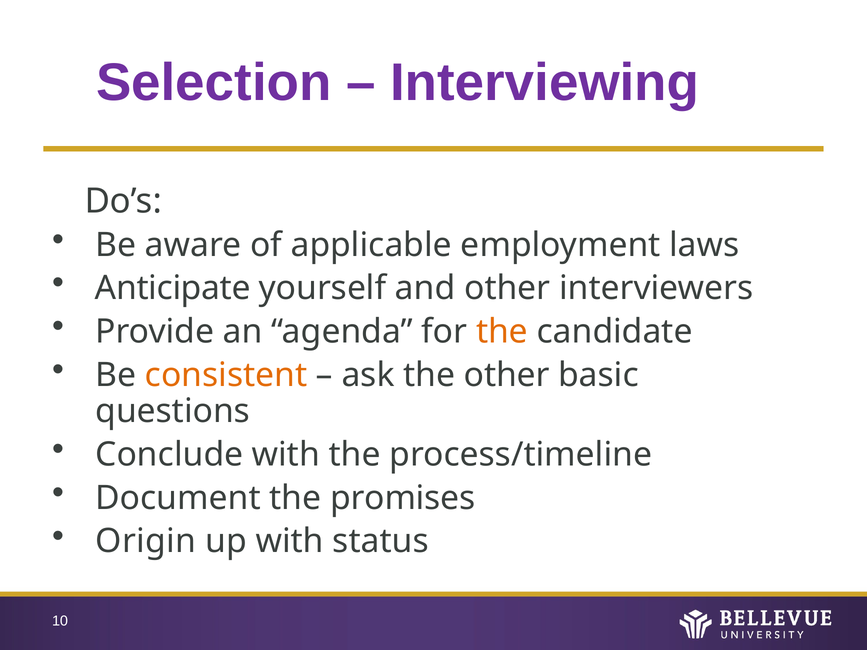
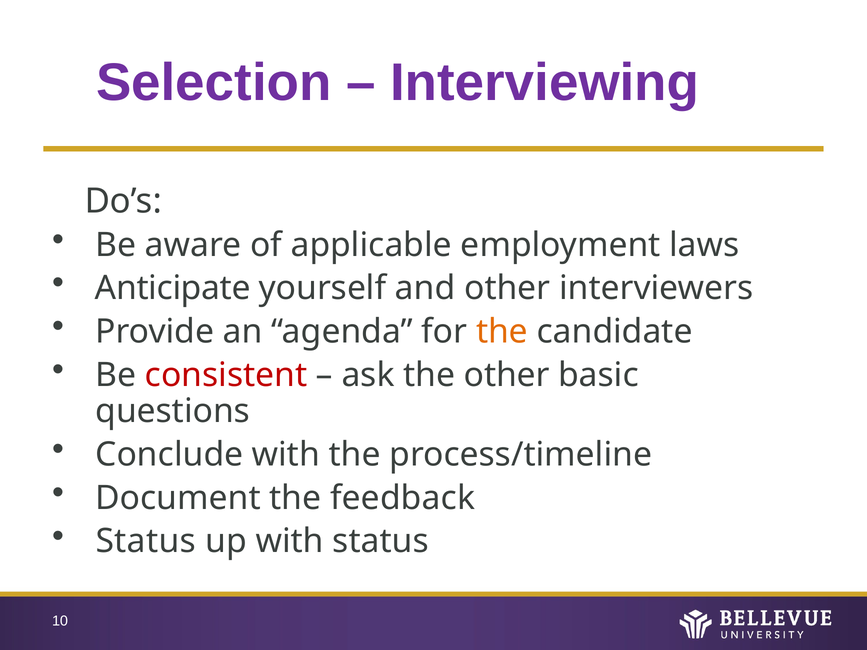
consistent colour: orange -> red
promises: promises -> feedback
Origin at (146, 541): Origin -> Status
